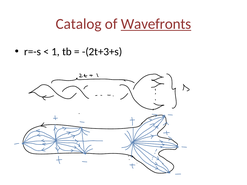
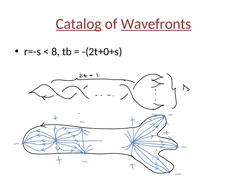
Catalog underline: none -> present
1: 1 -> 8
-(2t+3+s: -(2t+3+s -> -(2t+0+s
